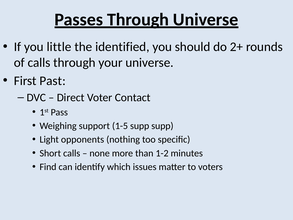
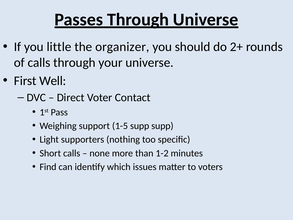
identified: identified -> organizer
Past: Past -> Well
opponents: opponents -> supporters
